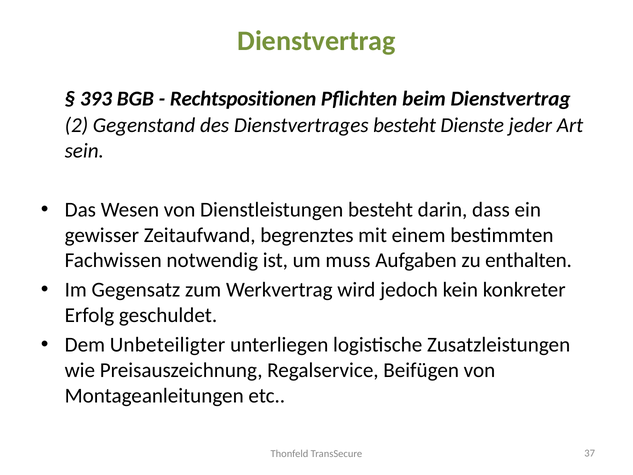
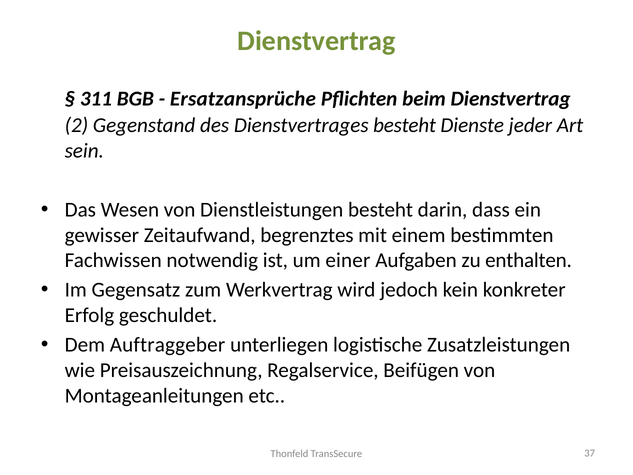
393: 393 -> 311
Rechtspositionen: Rechtspositionen -> Ersatzansprüche
muss: muss -> einer
Unbeteiligter: Unbeteiligter -> Auftraggeber
